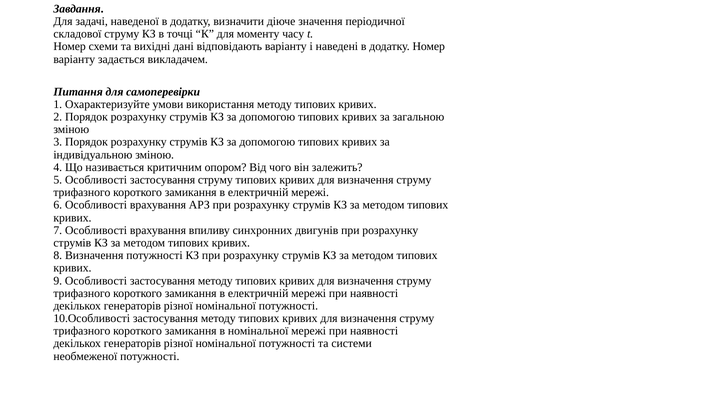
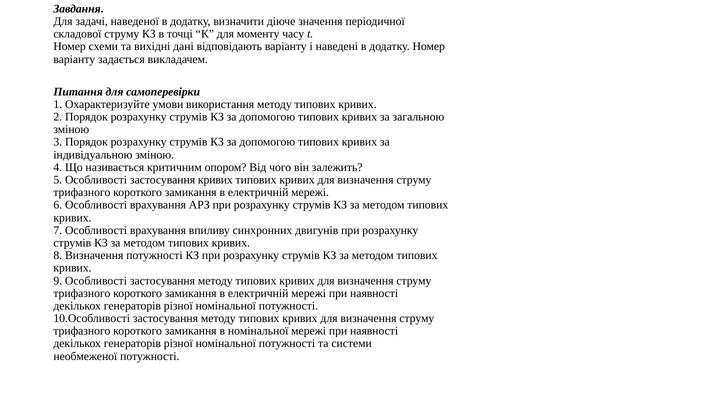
застосування струму: струму -> кривих
